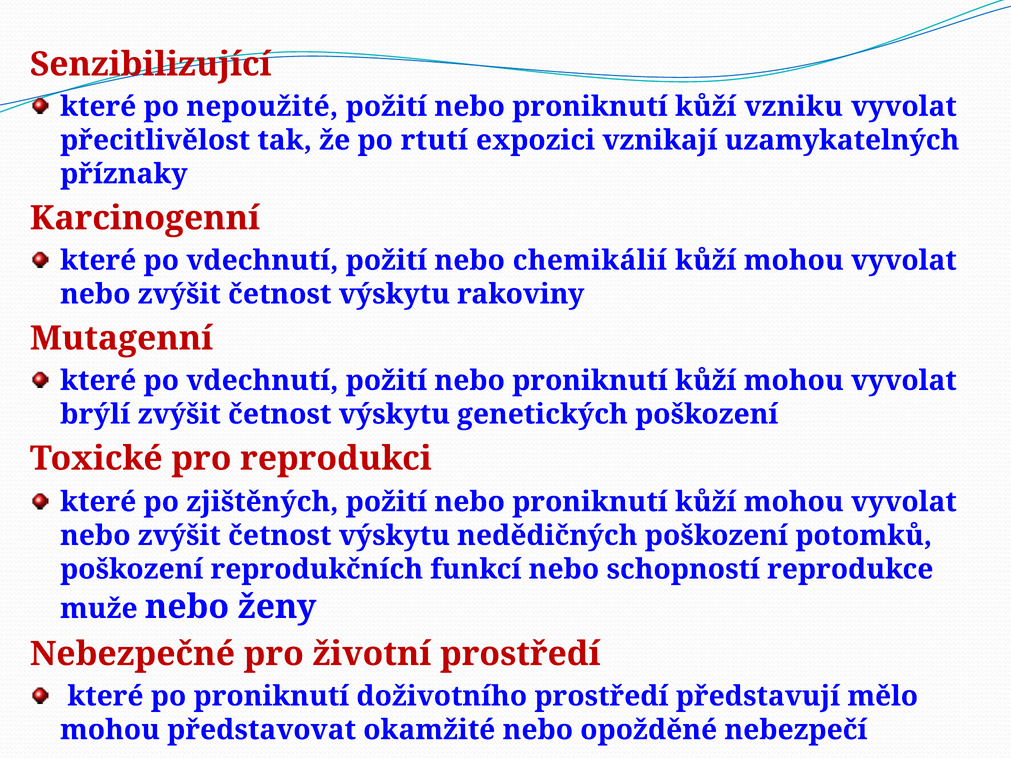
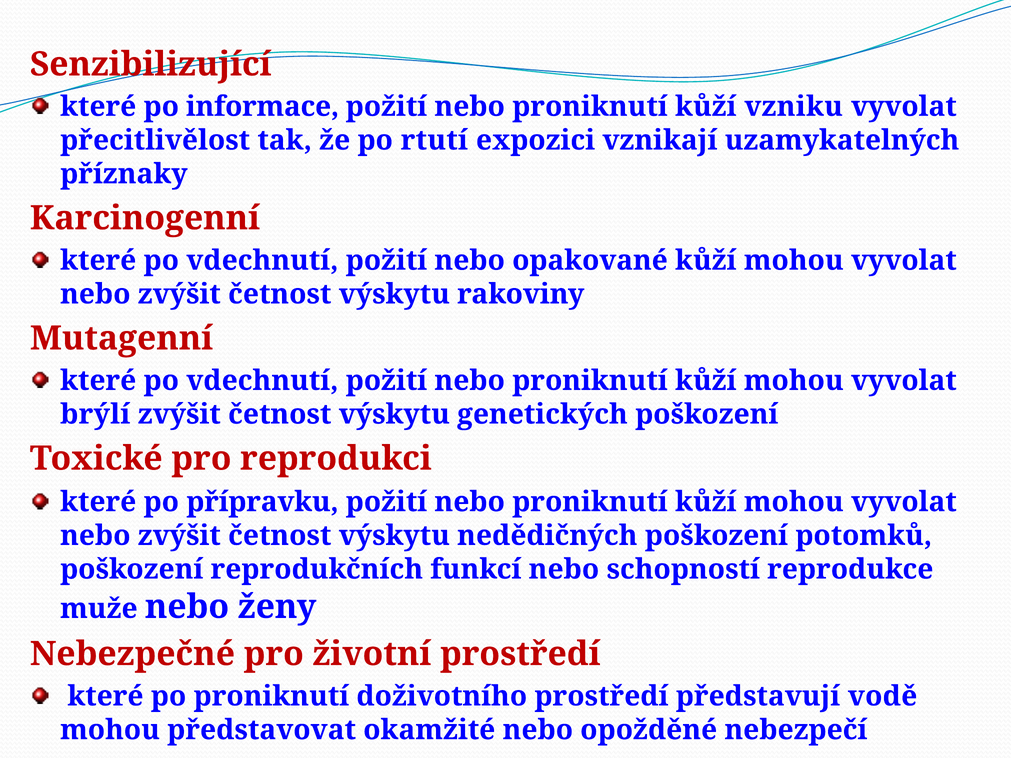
nepoužité: nepoužité -> informace
chemikálií: chemikálií -> opakované
zjištěných: zjištěných -> přípravku
mělo: mělo -> vodě
